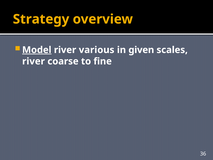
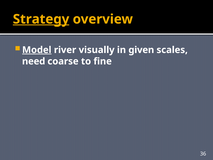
Strategy underline: none -> present
various: various -> visually
river at (34, 61): river -> need
